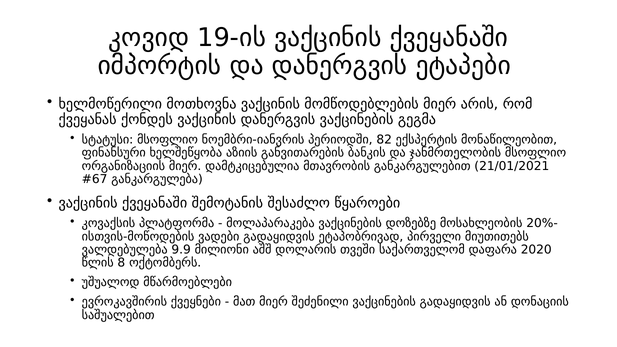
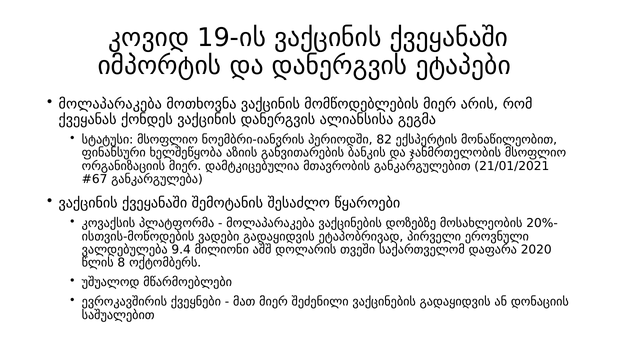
ხელმოწერილი at (110, 104): ხელმოწერილი -> მოლაპარაკება
დანერგვის ვაქცინების: ვაქცინების -> ალიანსისა
მიუთითებს: მიუთითებს -> ეროვნული
9.9: 9.9 -> 9.4
